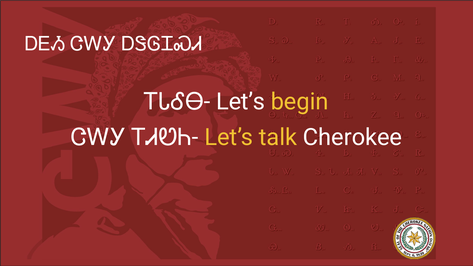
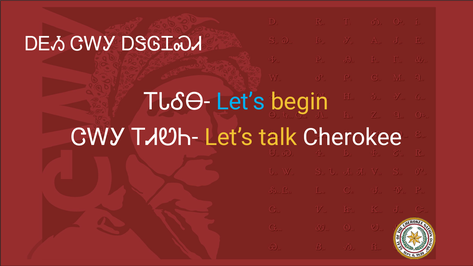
Let’s at (241, 102) colour: white -> light blue
